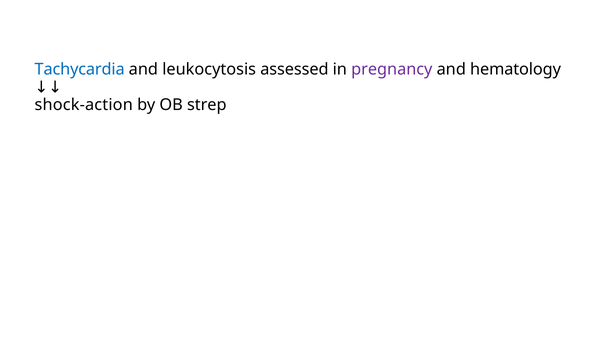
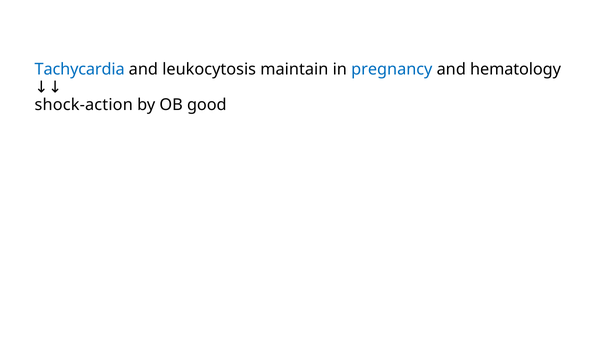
assessed: assessed -> maintain
pregnancy colour: purple -> blue
strep: strep -> good
